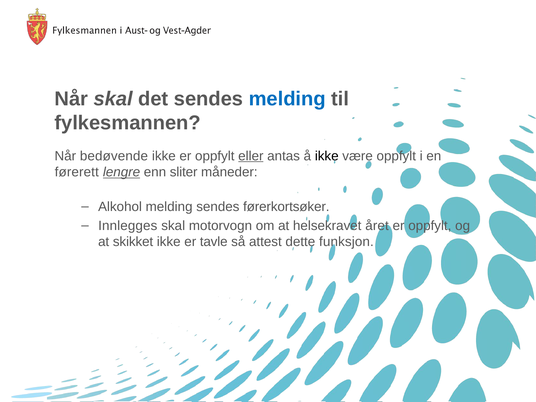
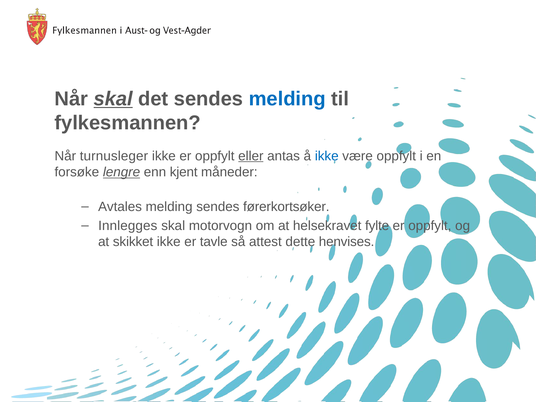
skal at (113, 99) underline: none -> present
bedøvende: bedøvende -> turnusleger
ikke at (327, 156) colour: black -> blue
førerett: førerett -> forsøke
sliter: sliter -> kjent
Alkohol: Alkohol -> Avtales
året: året -> fylte
funksjon: funksjon -> henvises
